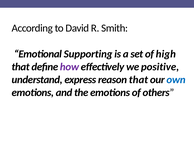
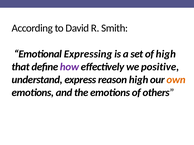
Supporting: Supporting -> Expressing
reason that: that -> high
own colour: blue -> orange
